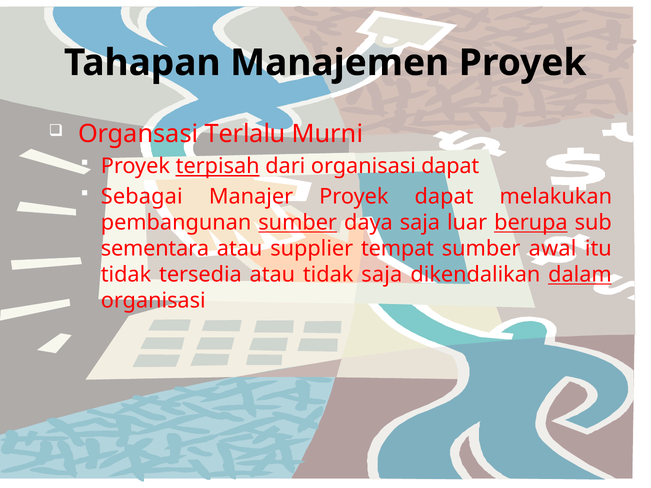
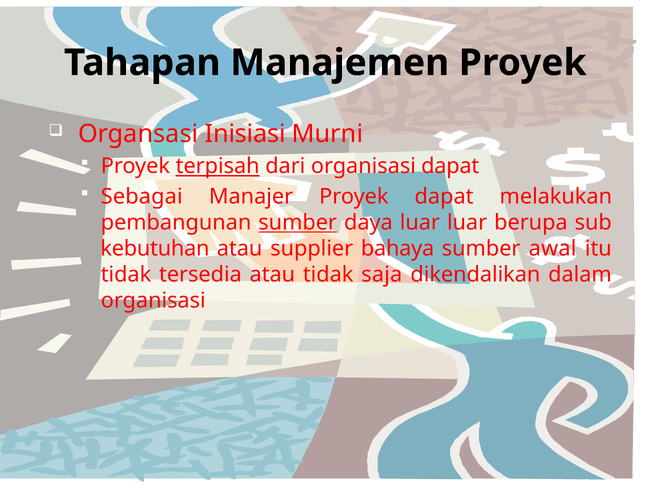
Terlalu: Terlalu -> Inisiasi
daya saja: saja -> luar
berupa underline: present -> none
sementara: sementara -> kebutuhan
tempat: tempat -> bahaya
dalam underline: present -> none
